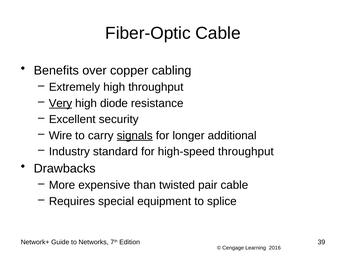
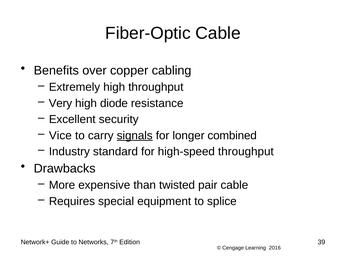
Very underline: present -> none
Wire: Wire -> Vice
additional: additional -> combined
